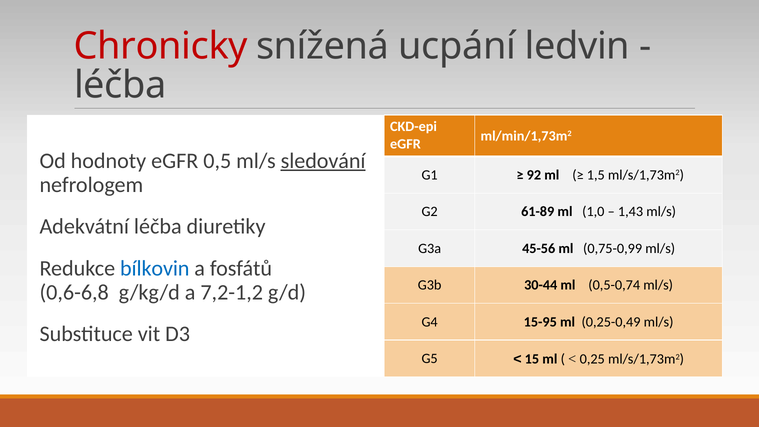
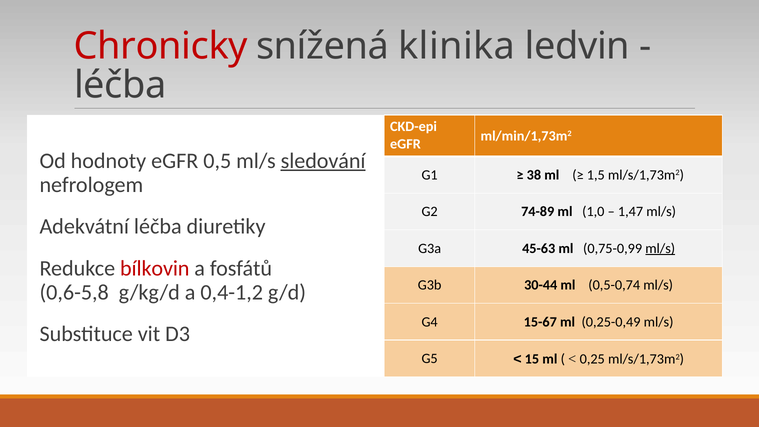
ucpání: ucpání -> klinika
92: 92 -> 38
61-89: 61-89 -> 74-89
1,43: 1,43 -> 1,47
45-56: 45-56 -> 45-63
ml/s at (660, 248) underline: none -> present
bílkovin colour: blue -> red
0,6-6,8: 0,6-6,8 -> 0,6-5,8
7,2-1,2: 7,2-1,2 -> 0,4-1,2
15-95: 15-95 -> 15-67
